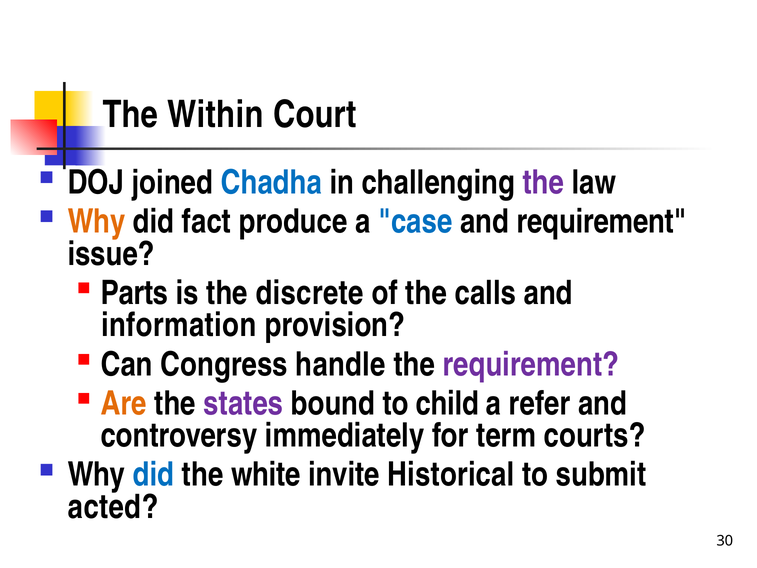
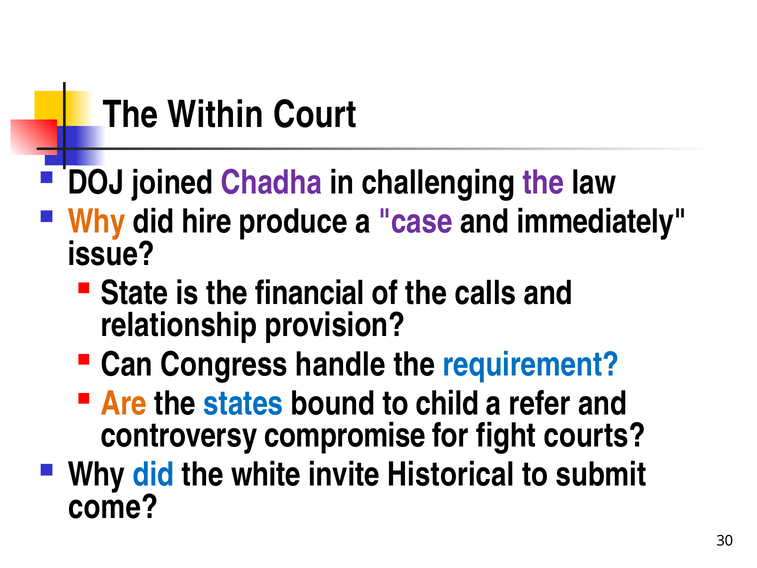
Chadha colour: blue -> purple
fact: fact -> hire
case colour: blue -> purple
and requirement: requirement -> immediately
Parts: Parts -> State
discrete: discrete -> financial
information: information -> relationship
requirement at (531, 364) colour: purple -> blue
states colour: purple -> blue
immediately: immediately -> compromise
term: term -> fight
acted: acted -> come
